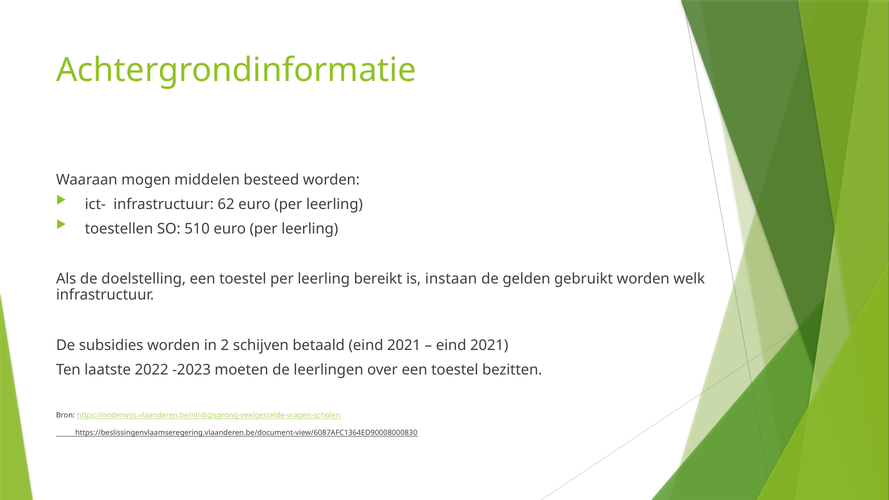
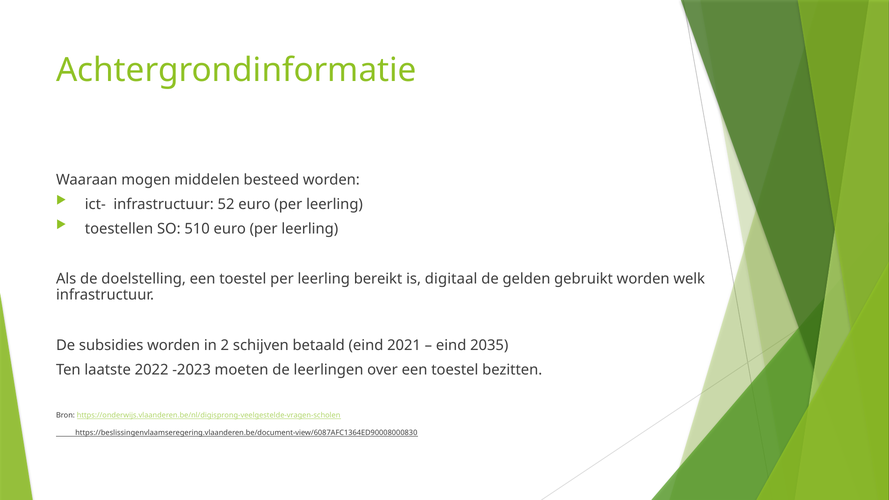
62: 62 -> 52
instaan: instaan -> digitaal
2021 at (489, 345): 2021 -> 2035
